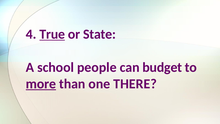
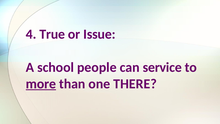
True underline: present -> none
State: State -> Issue
budget: budget -> service
